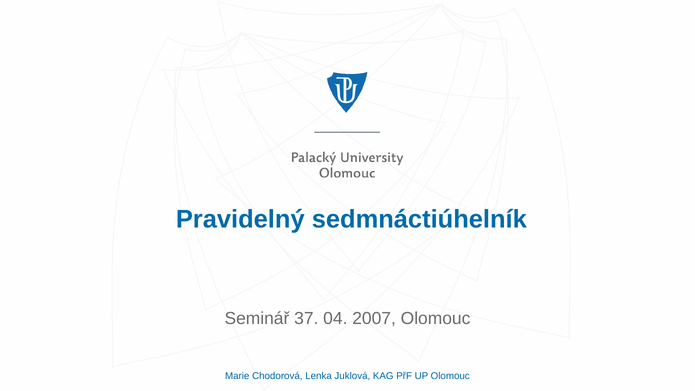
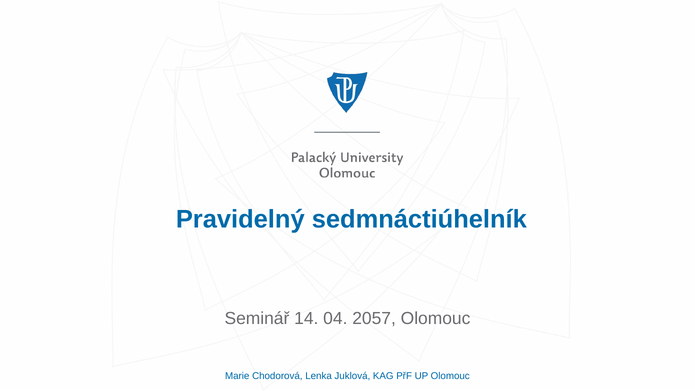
37: 37 -> 14
2007: 2007 -> 2057
